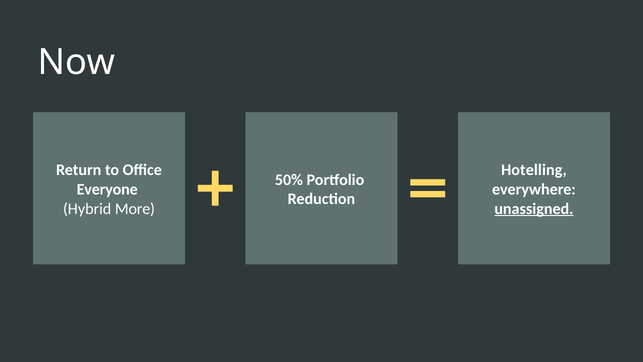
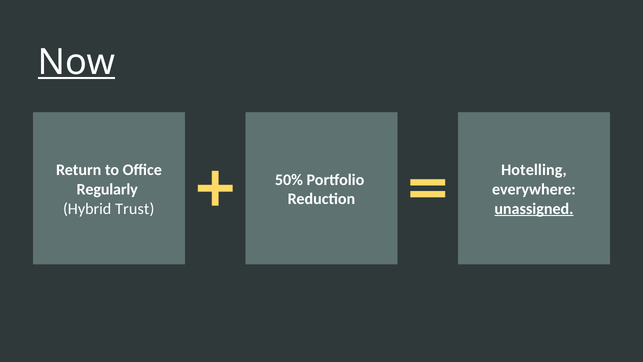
Now underline: none -> present
Everyone: Everyone -> Regularly
More: More -> Trust
